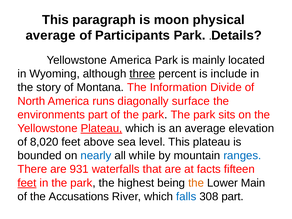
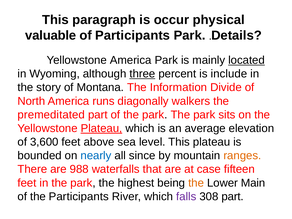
moon: moon -> occur
average at (51, 35): average -> valuable
located underline: none -> present
surface: surface -> walkers
environments: environments -> premeditated
8,020: 8,020 -> 3,600
while: while -> since
ranges colour: blue -> orange
931: 931 -> 988
facts: facts -> case
feet at (27, 183) underline: present -> none
the Accusations: Accusations -> Participants
falls colour: blue -> purple
